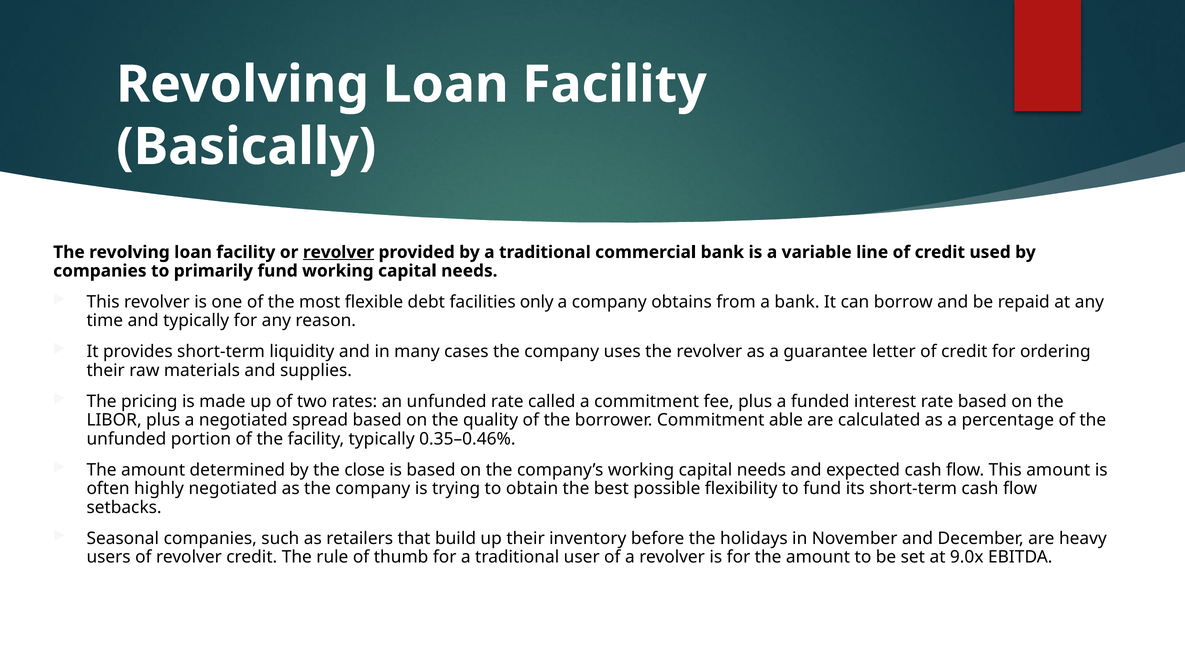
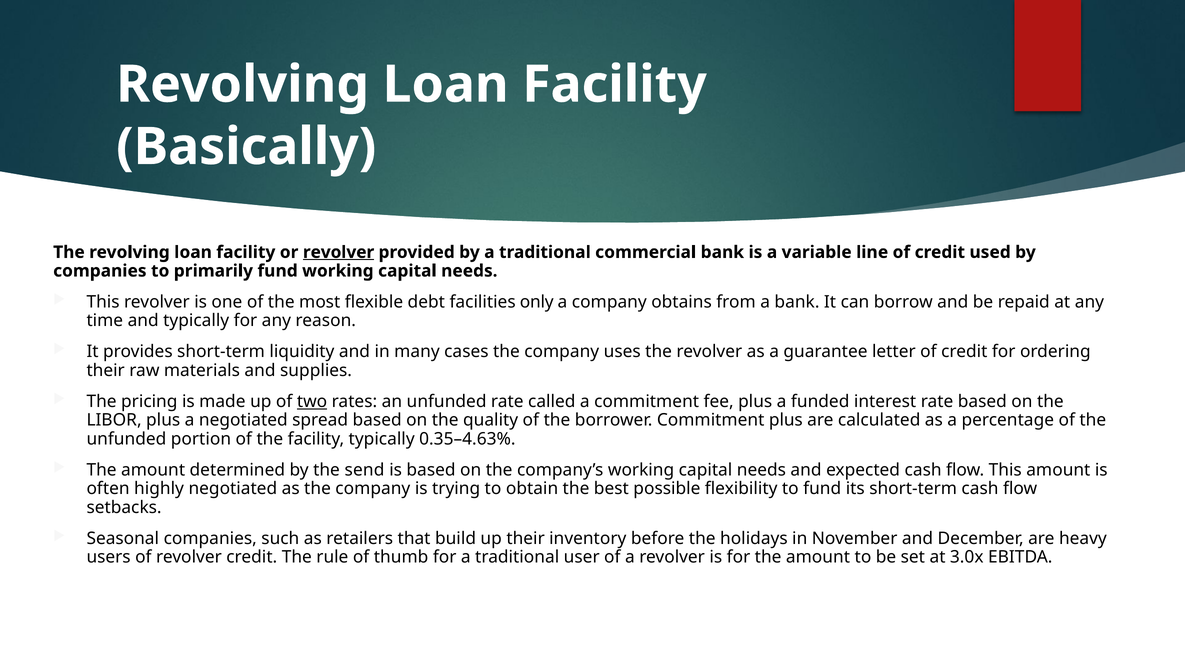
two underline: none -> present
Commitment able: able -> plus
0.35–0.46%: 0.35–0.46% -> 0.35–4.63%
close: close -> send
9.0x: 9.0x -> 3.0x
